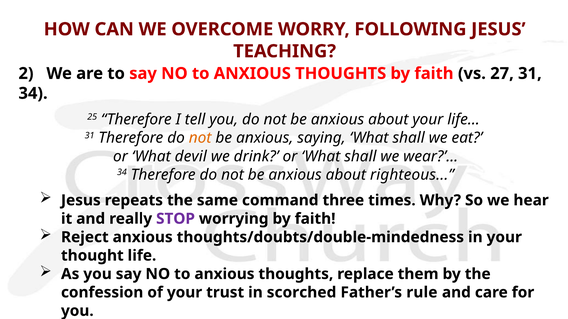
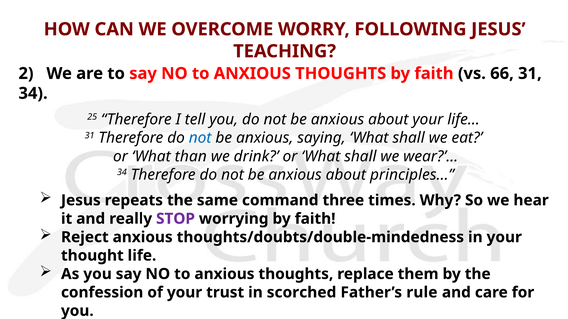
27: 27 -> 66
not at (200, 138) colour: orange -> blue
devil: devil -> than
righteous: righteous -> principles
